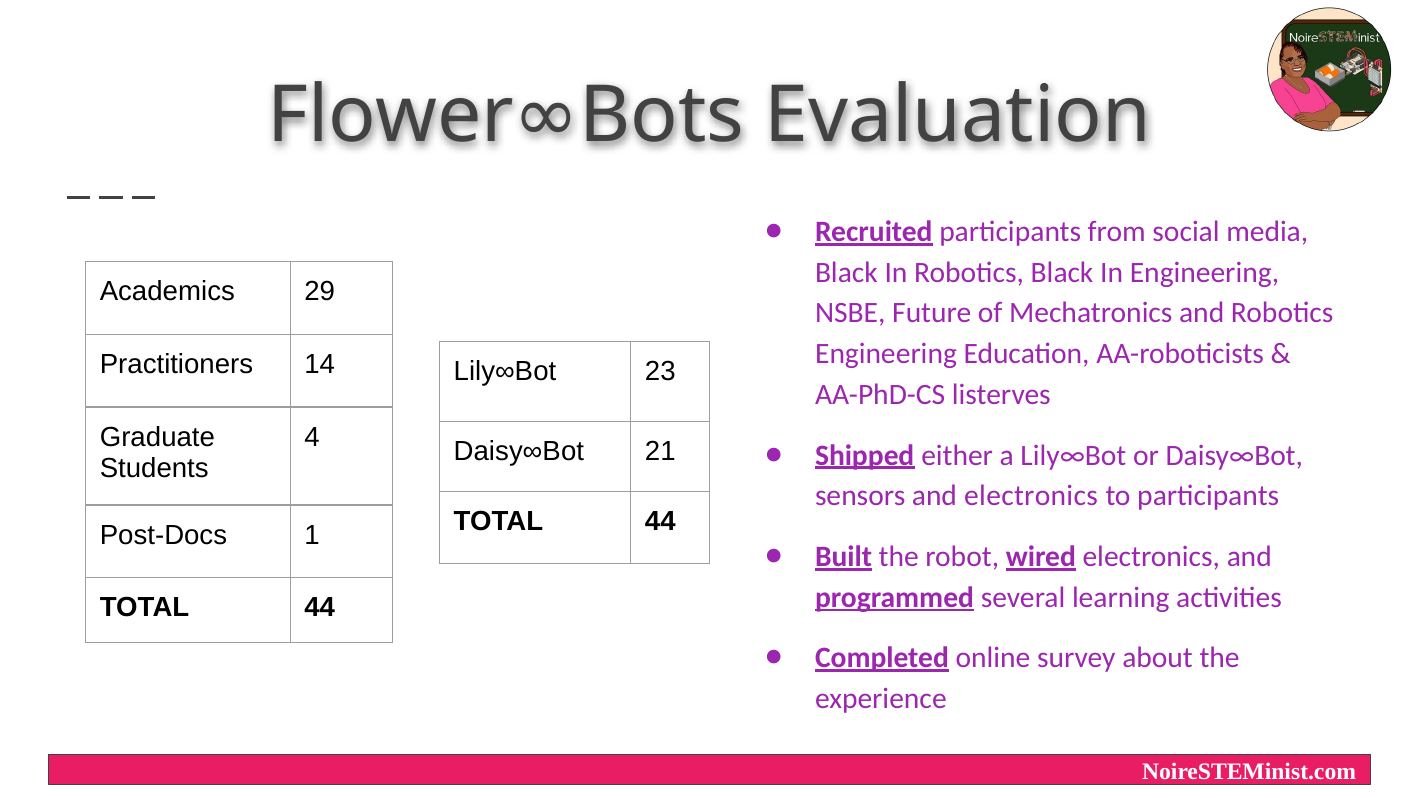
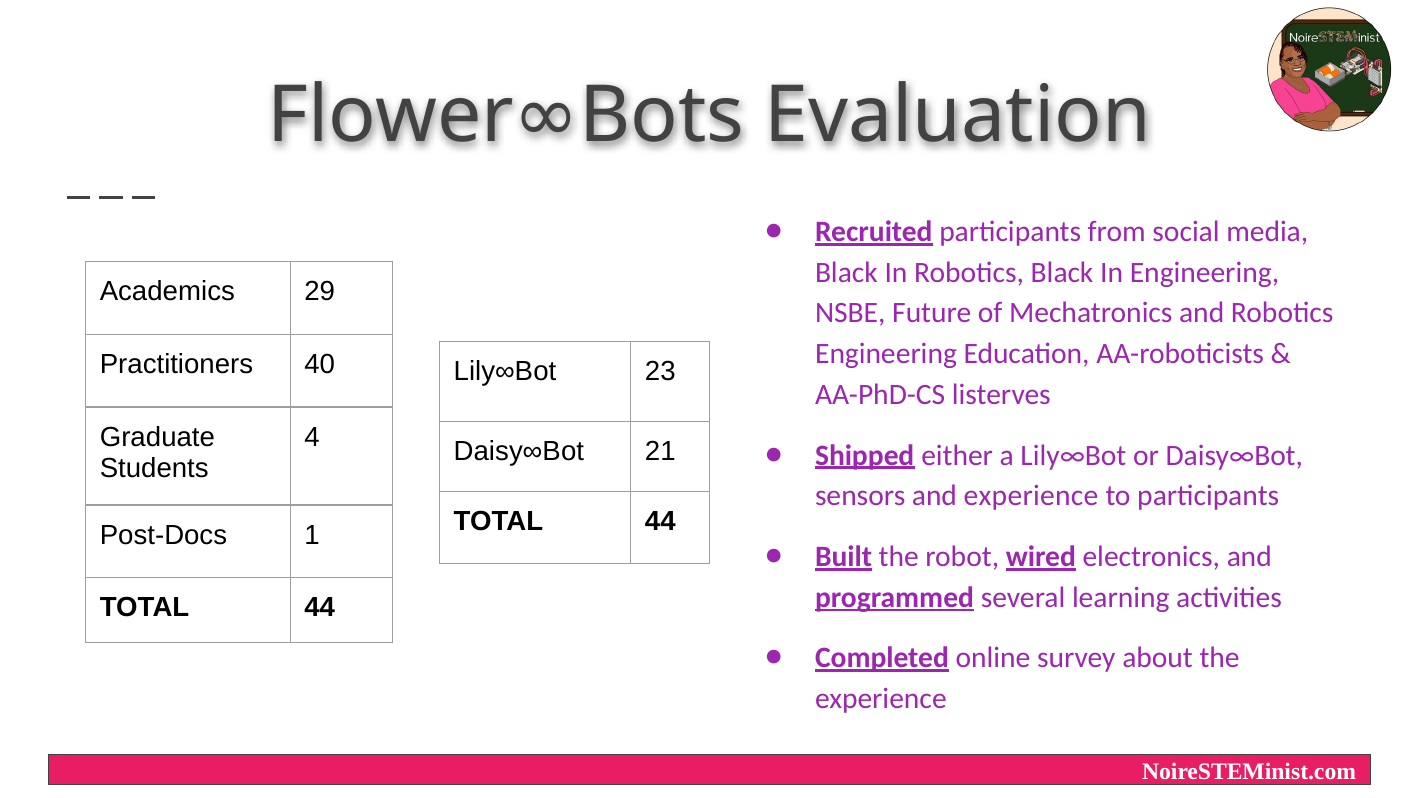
14: 14 -> 40
and electronics: electronics -> experience
